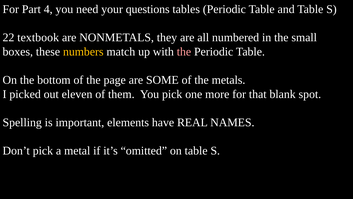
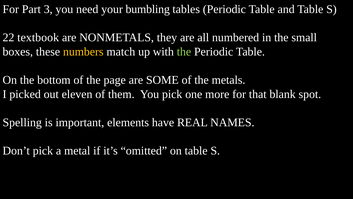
4: 4 -> 3
questions: questions -> bumbling
the at (184, 52) colour: pink -> light green
